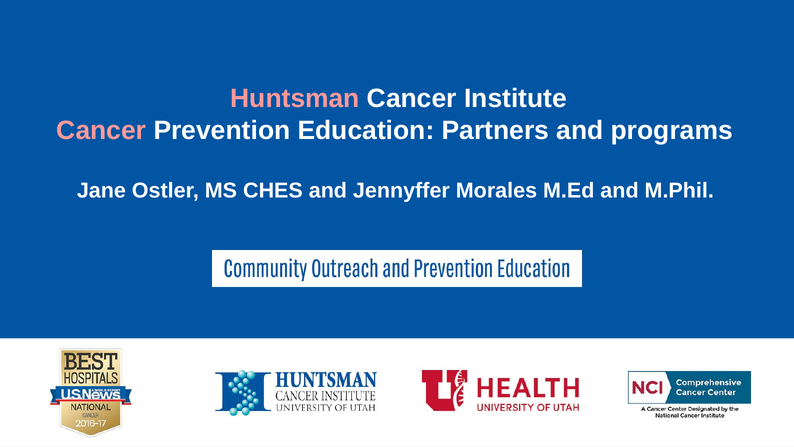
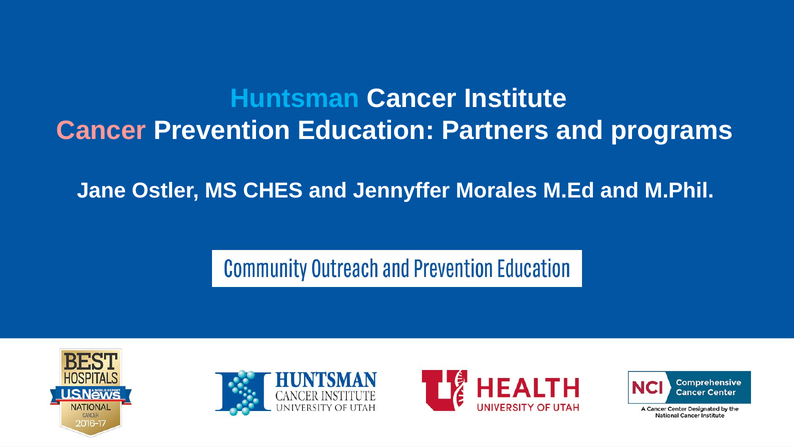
Huntsman colour: pink -> light blue
